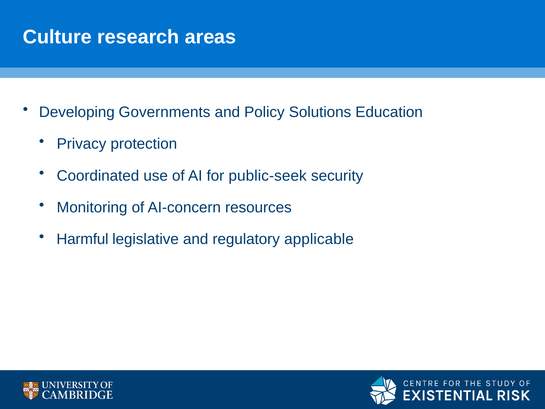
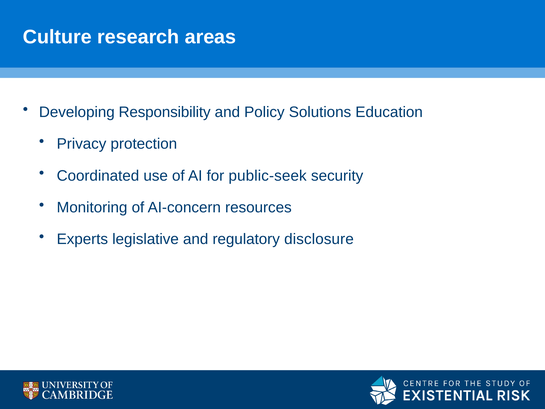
Governments: Governments -> Responsibility
Harmful: Harmful -> Experts
applicable: applicable -> disclosure
